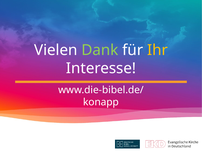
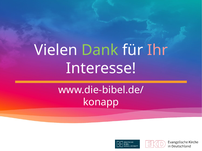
Ihr colour: yellow -> pink
